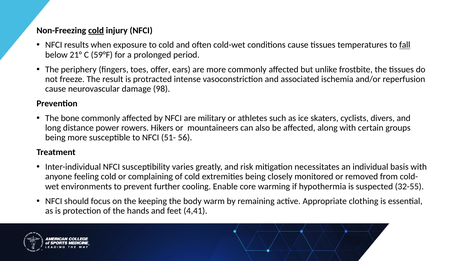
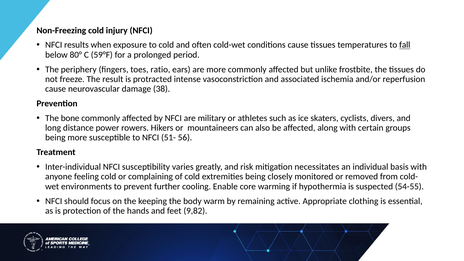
cold at (96, 30) underline: present -> none
21°: 21° -> 80°
offer: offer -> ratio
98: 98 -> 38
32-55: 32-55 -> 54-55
4,41: 4,41 -> 9,82
